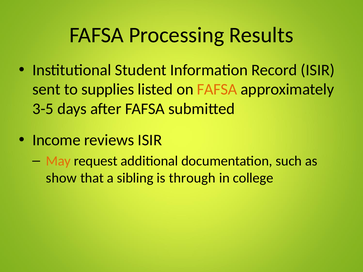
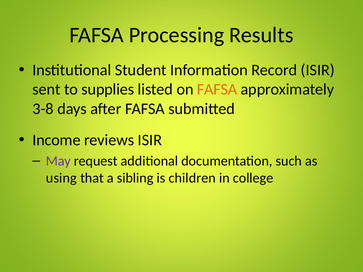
3-5: 3-5 -> 3-8
May colour: orange -> purple
show: show -> using
through: through -> children
